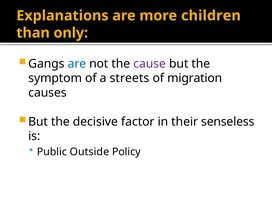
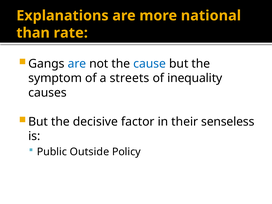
children: children -> national
only: only -> rate
cause colour: purple -> blue
migration: migration -> inequality
